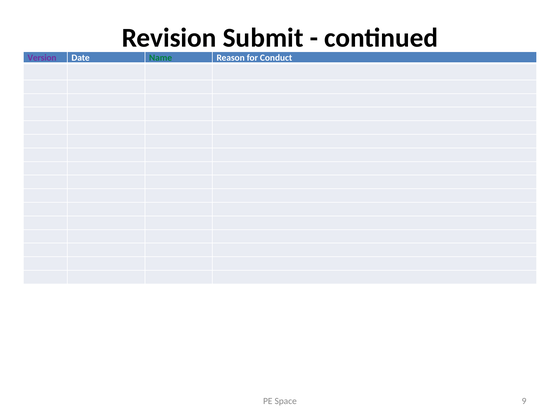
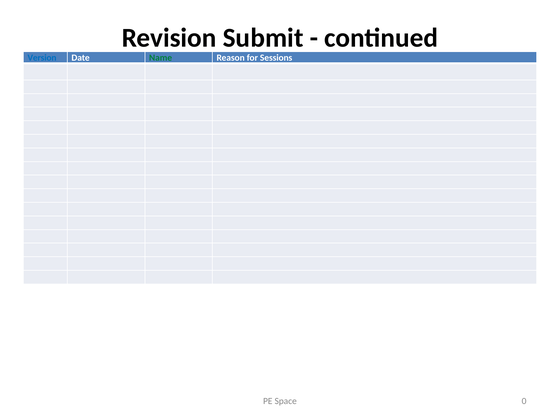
Version colour: purple -> blue
Conduct: Conduct -> Sessions
9: 9 -> 0
